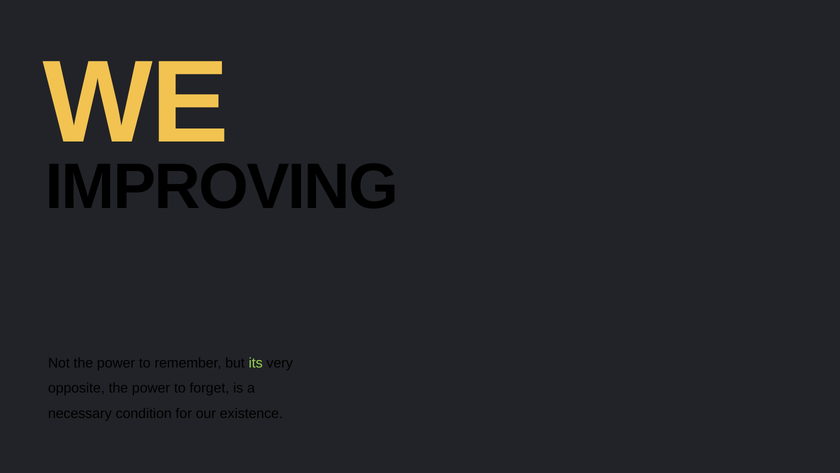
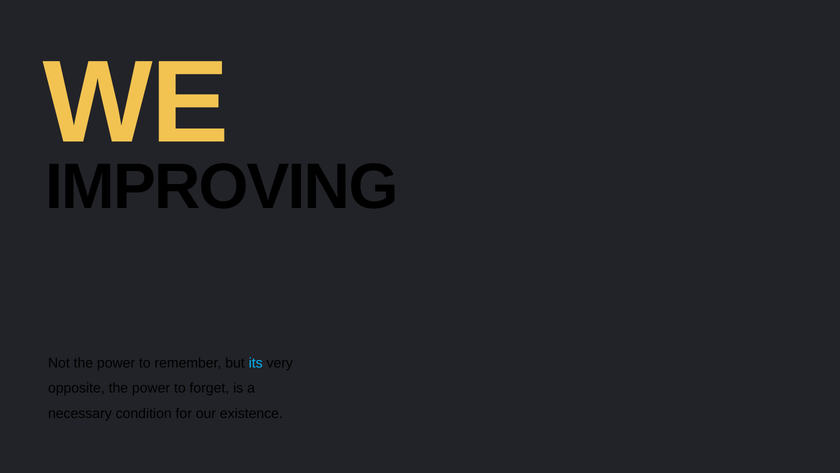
its colour: light green -> light blue
